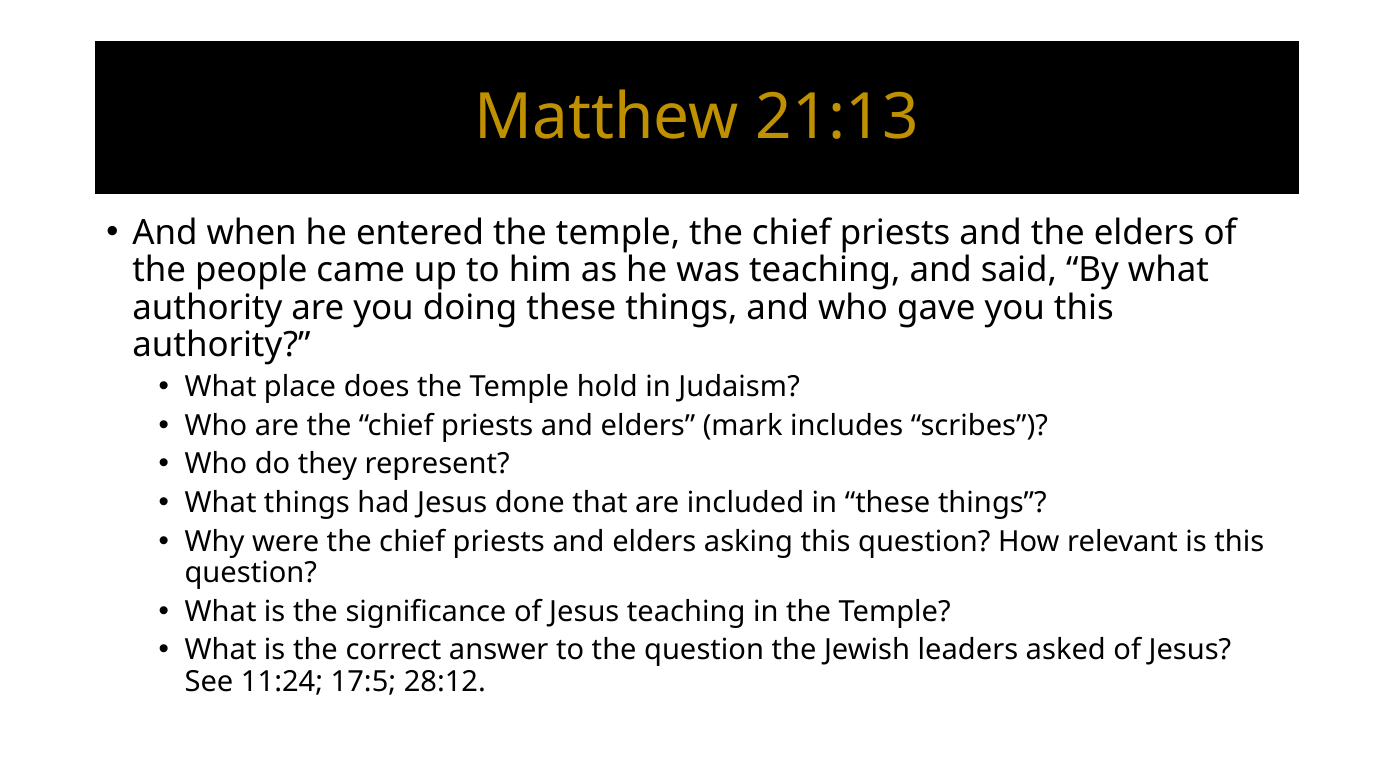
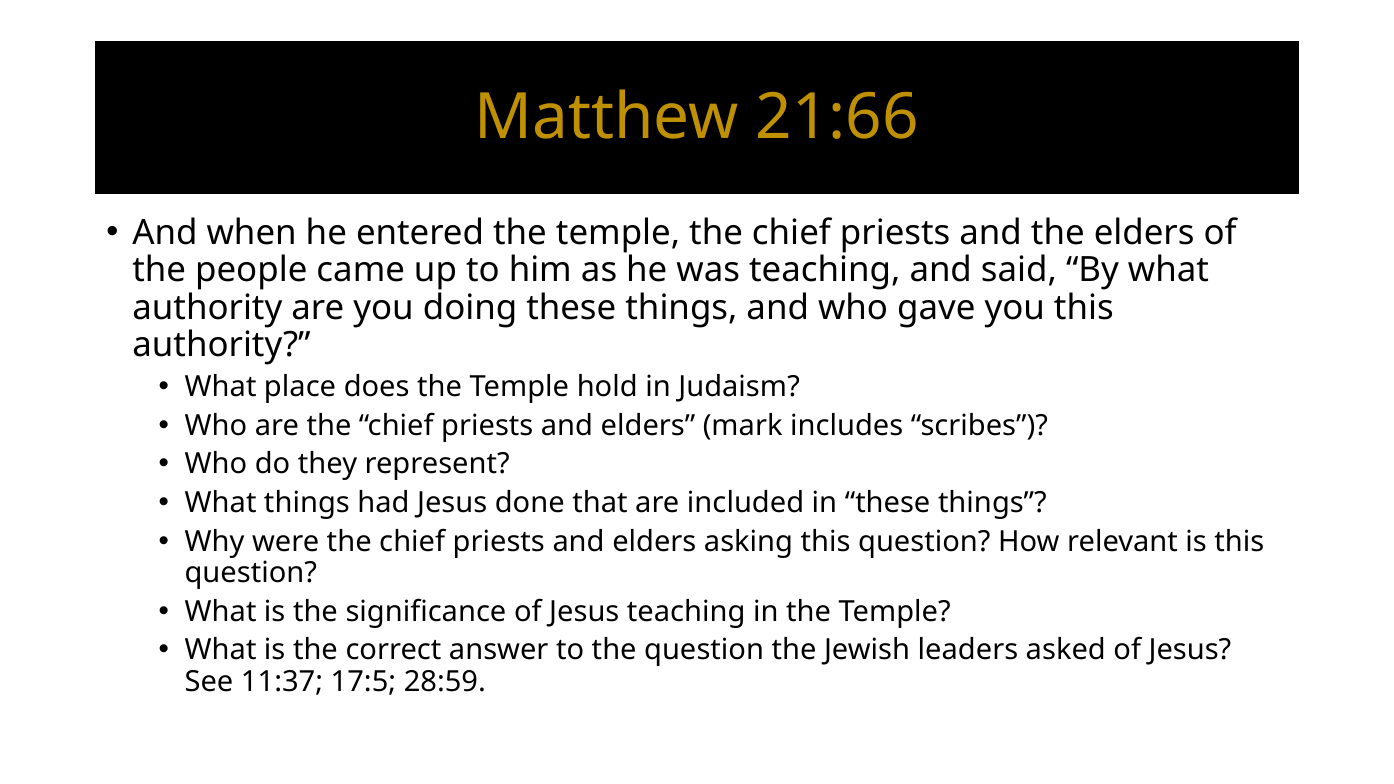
21:13: 21:13 -> 21:66
11:24: 11:24 -> 11:37
28:12: 28:12 -> 28:59
